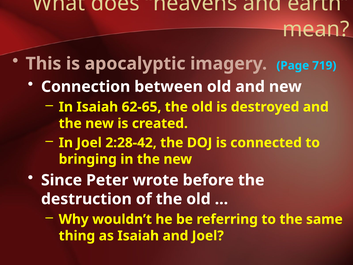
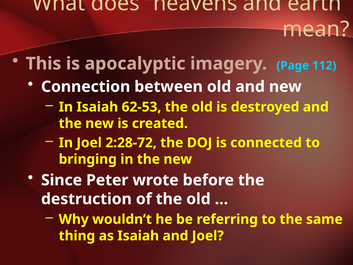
719: 719 -> 112
62-65: 62-65 -> 62-53
2:28-42: 2:28-42 -> 2:28-72
